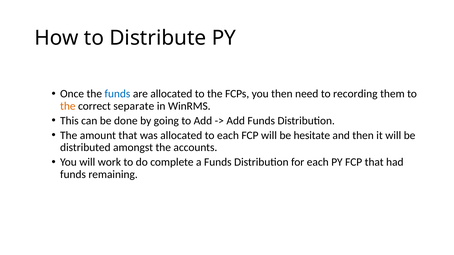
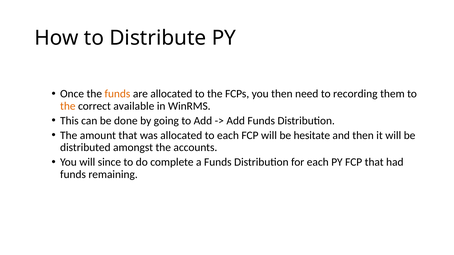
funds at (117, 94) colour: blue -> orange
separate: separate -> available
work: work -> since
